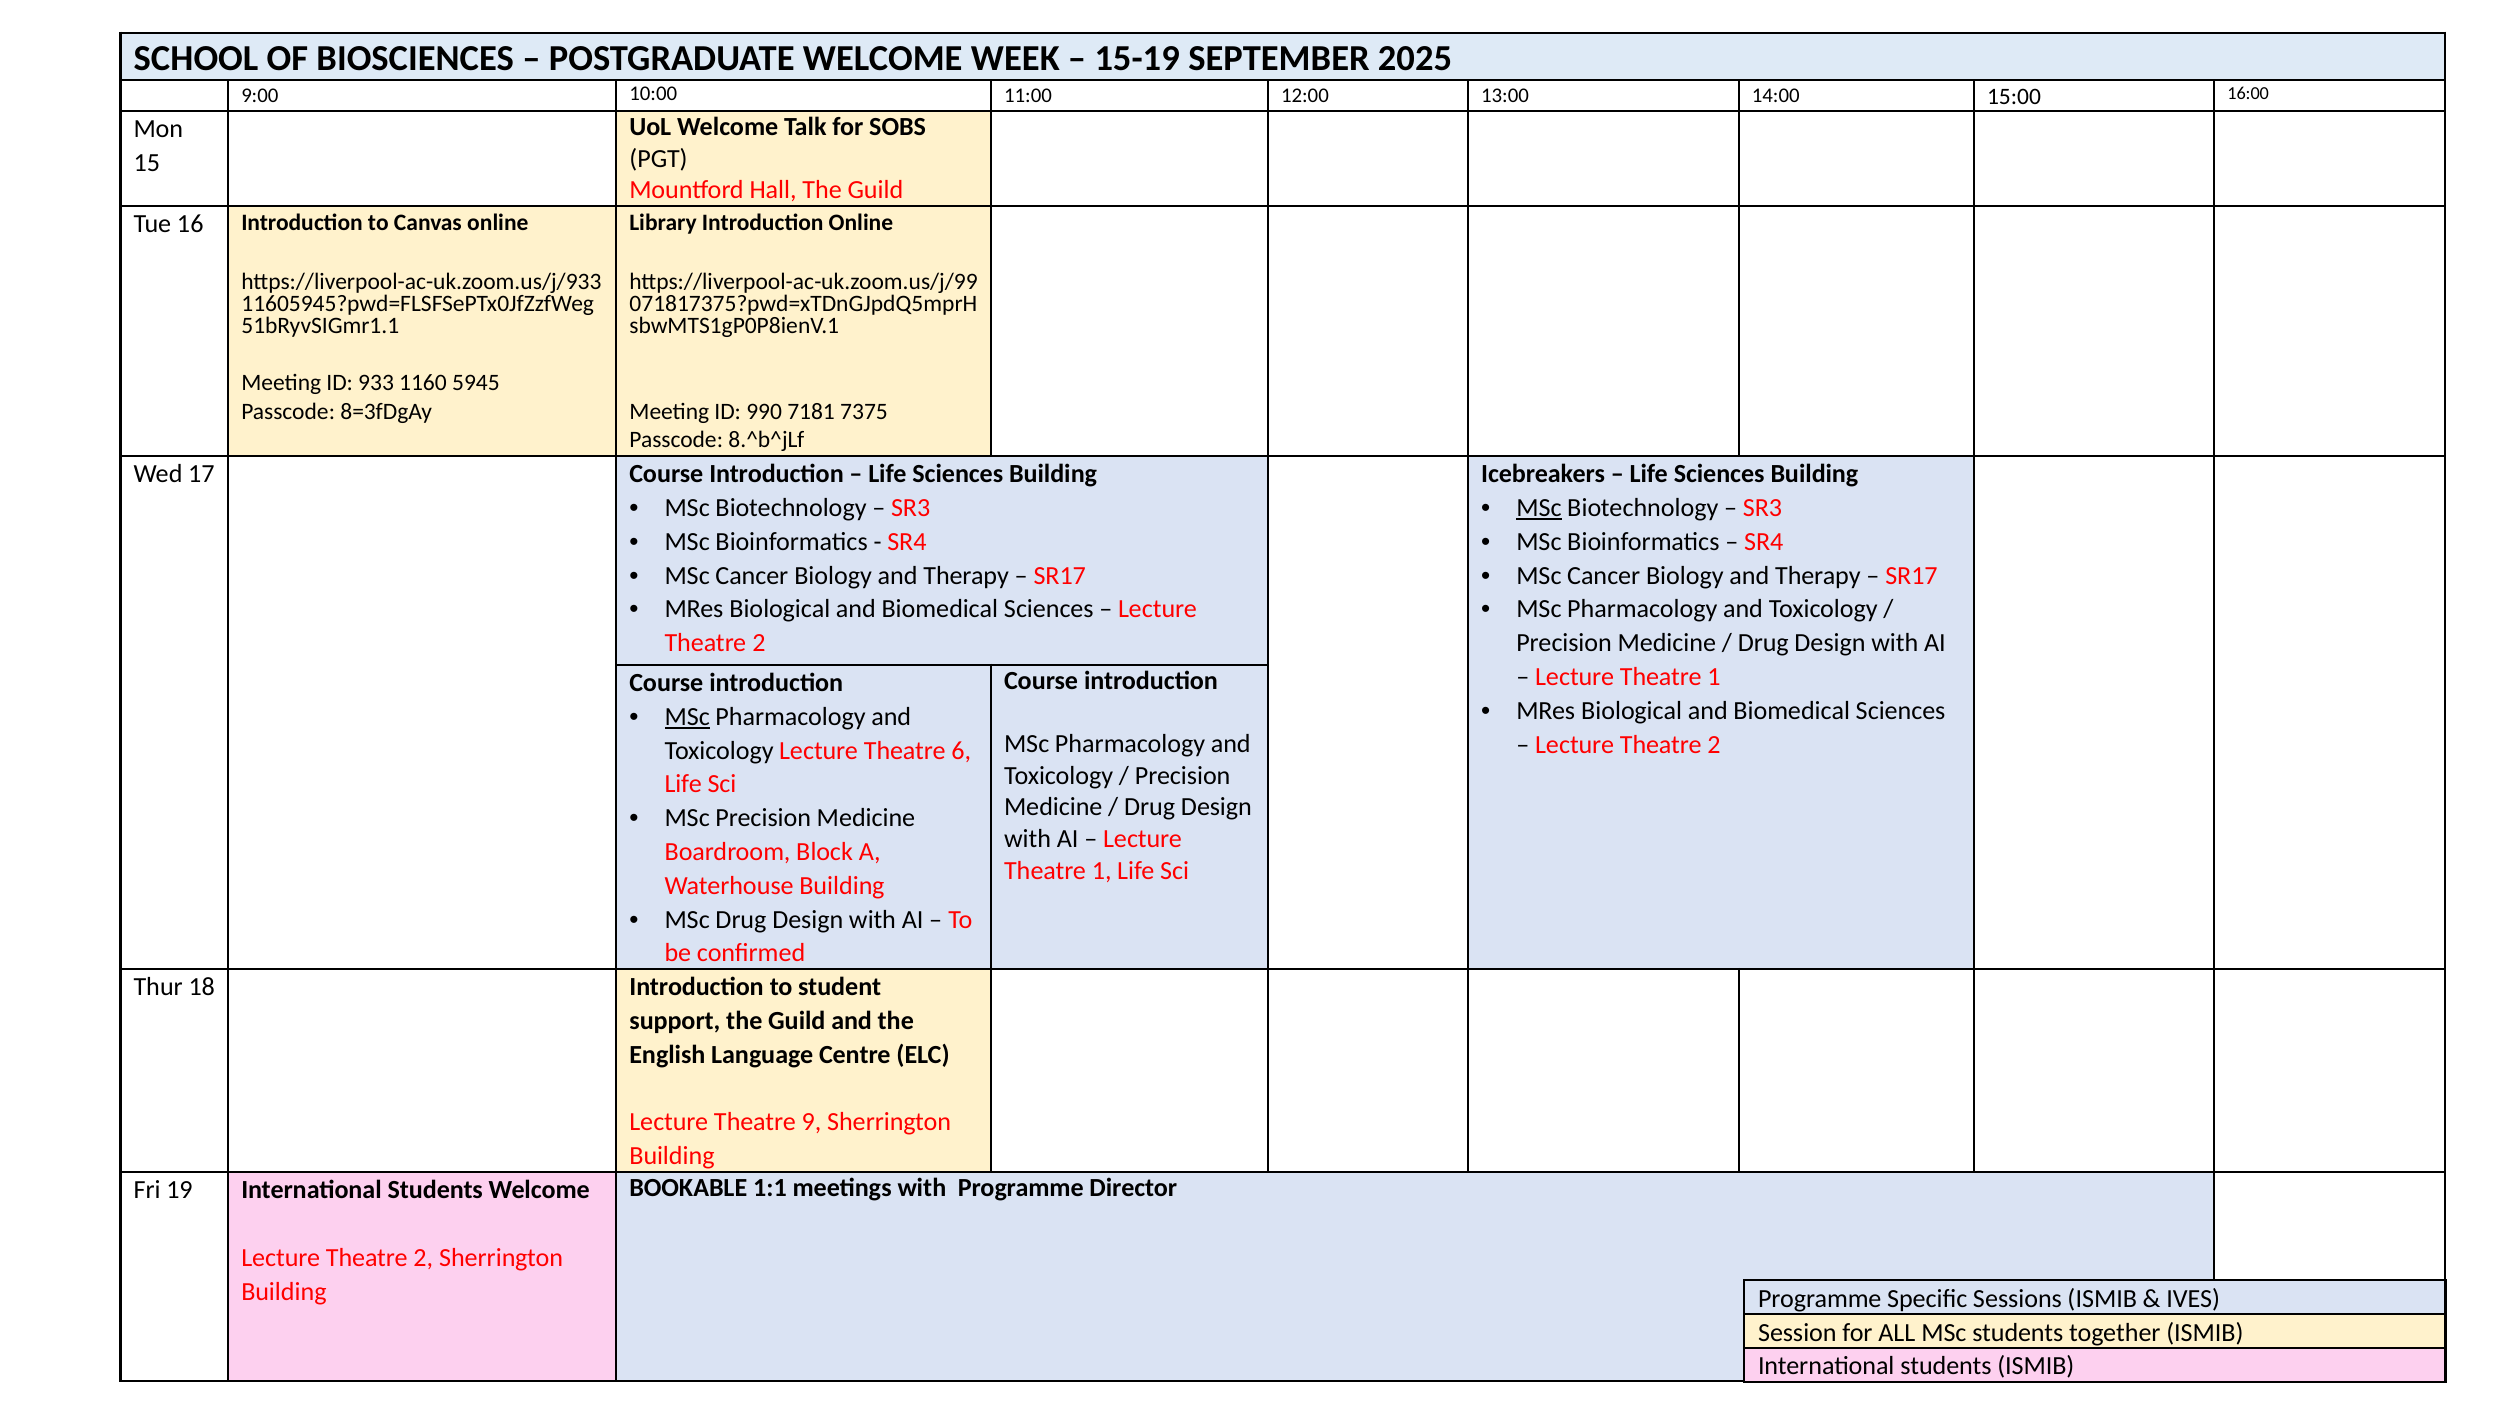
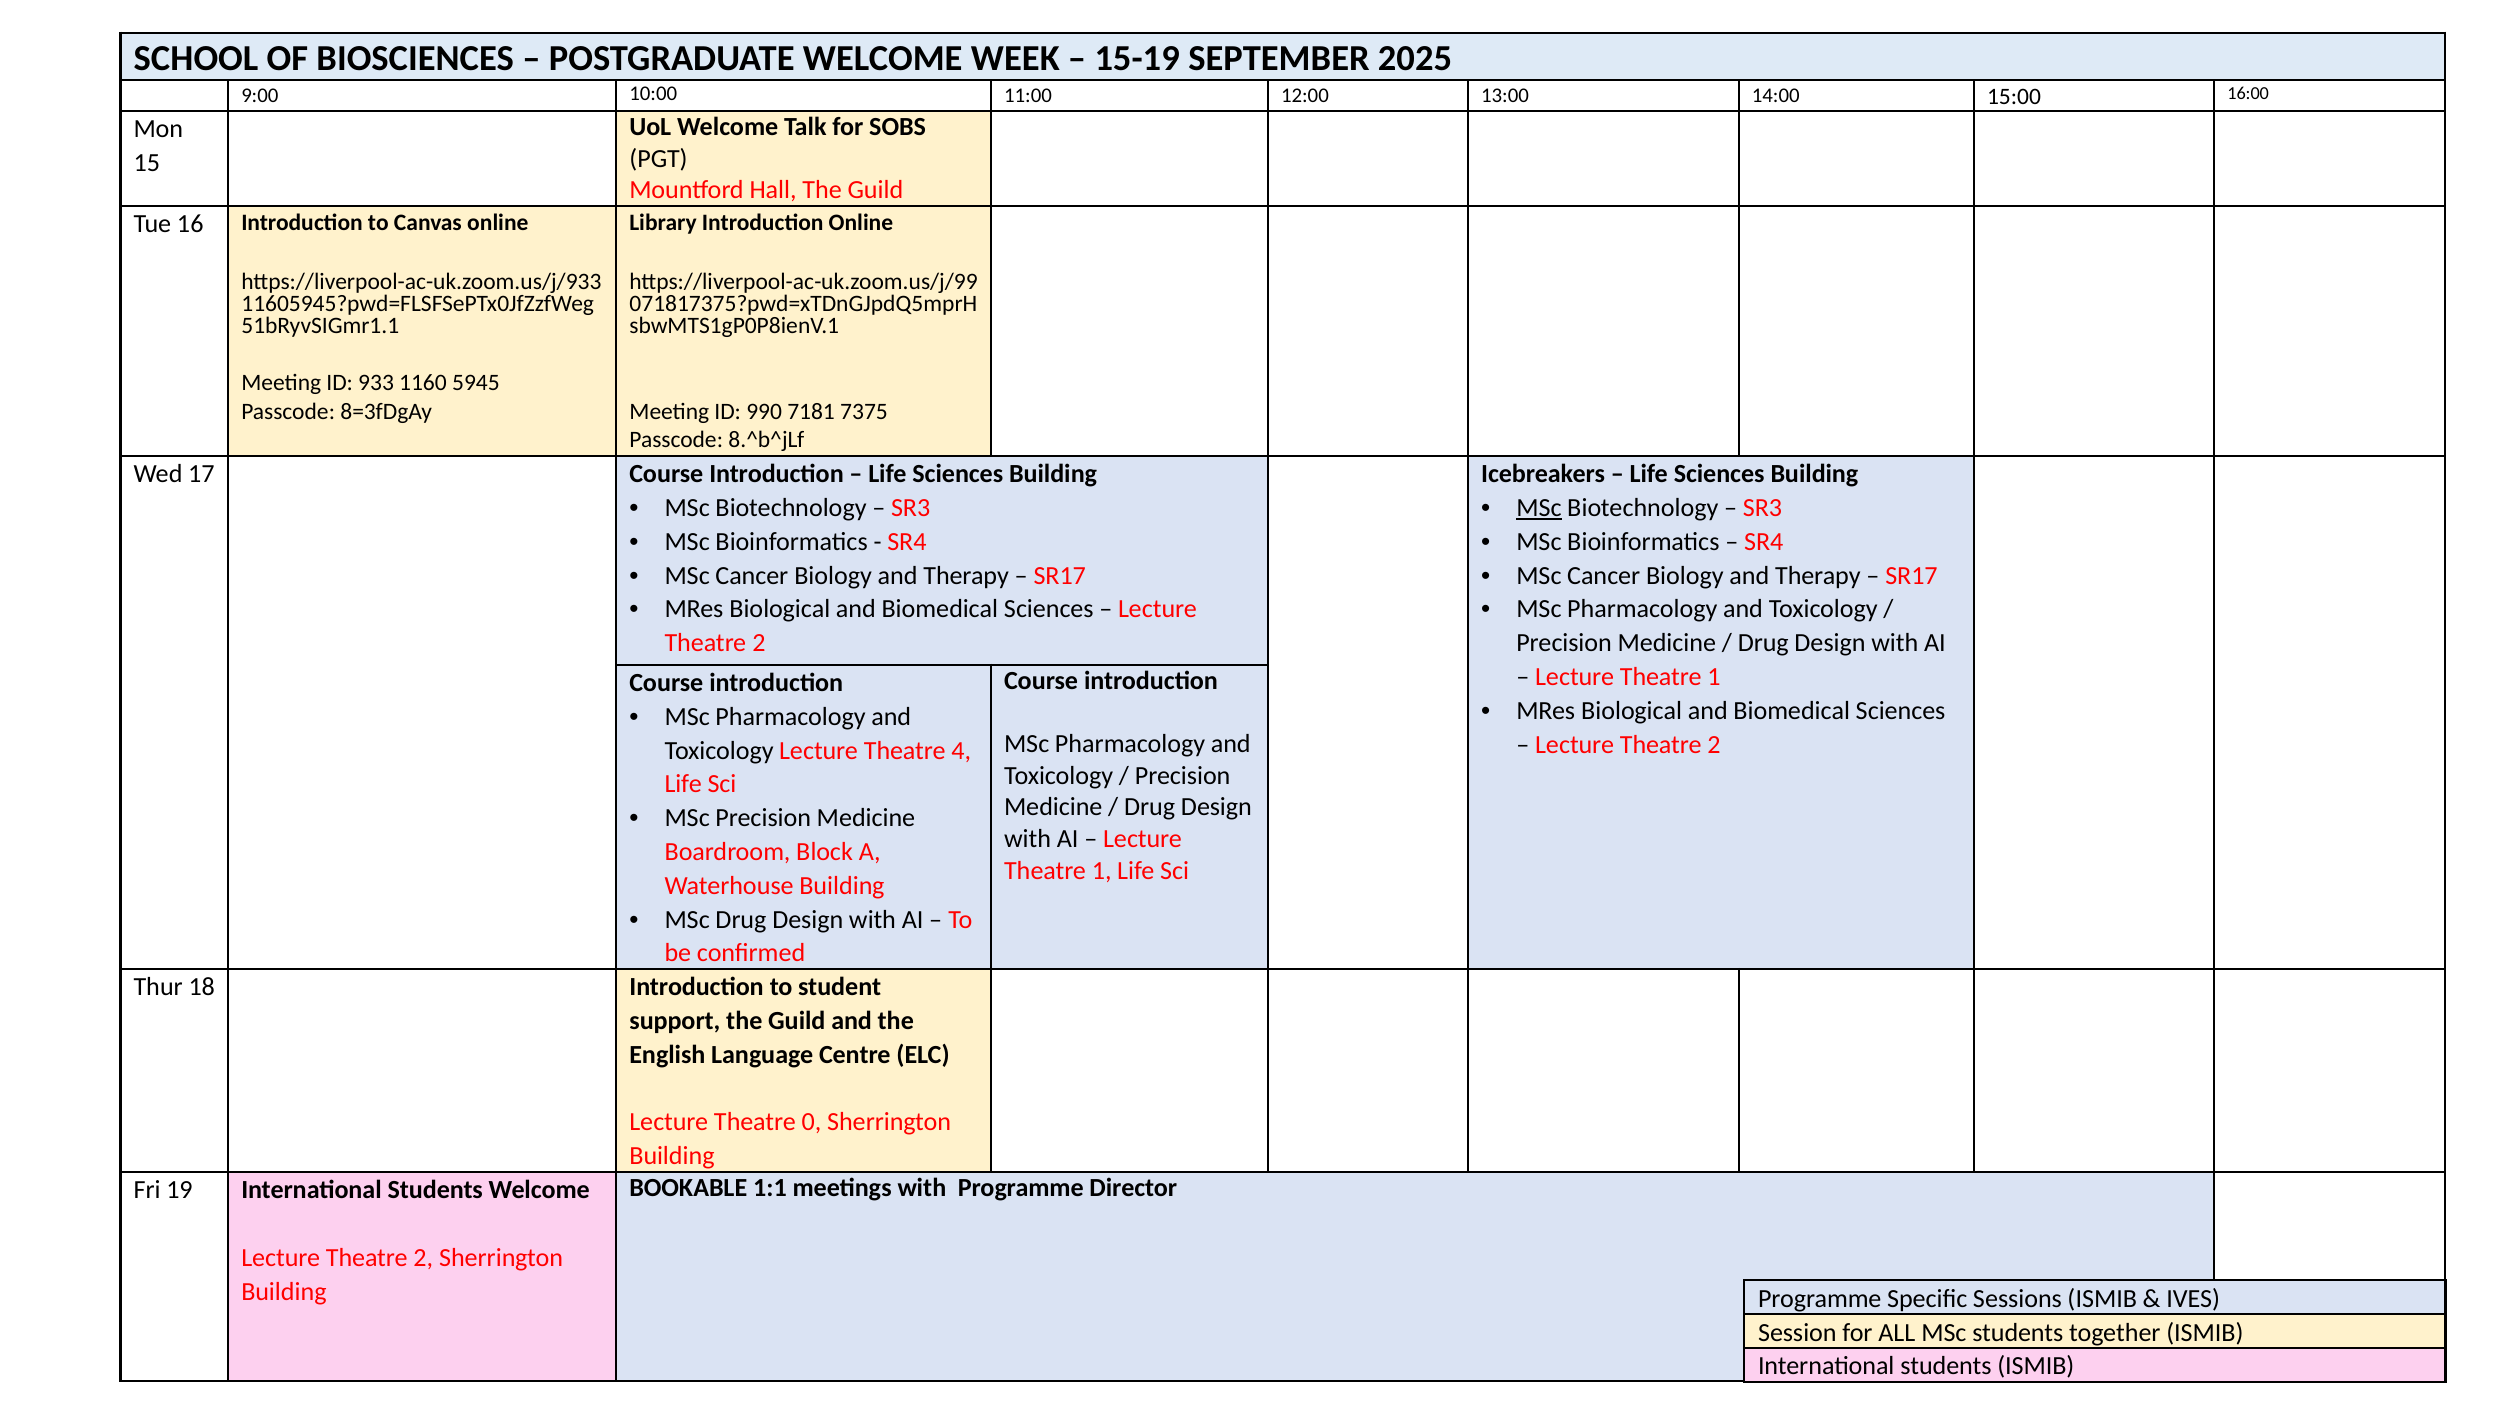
MSc at (687, 717) underline: present -> none
6: 6 -> 4
9: 9 -> 0
